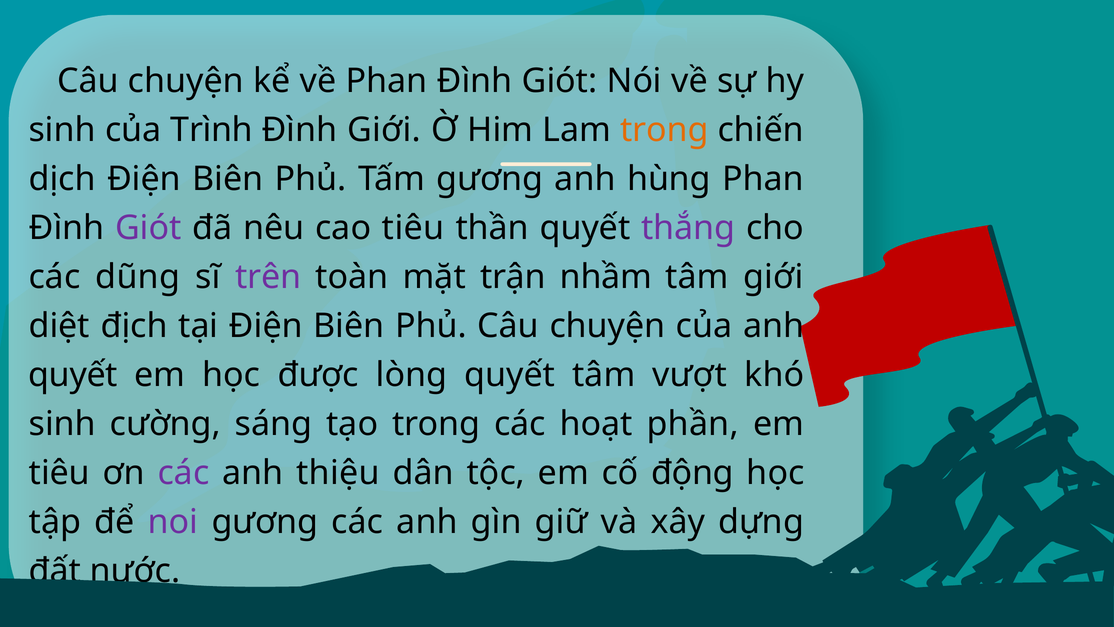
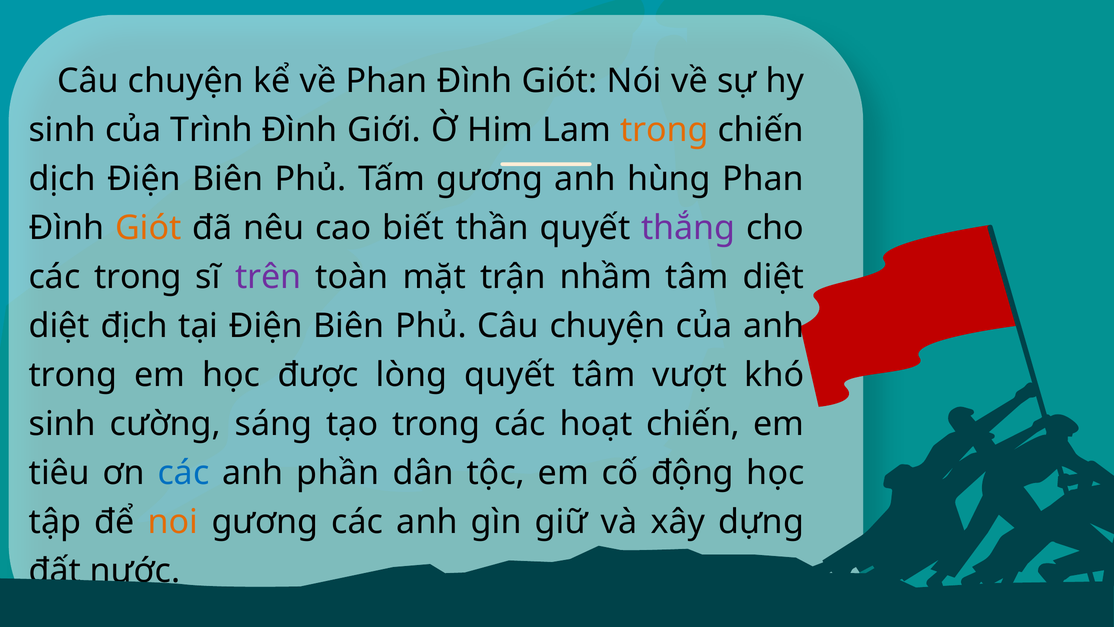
Giót at (148, 228) colour: purple -> orange
cao tiêu: tiêu -> biết
các dũng: dũng -> trong
tâm giới: giới -> diệt
quyết at (73, 375): quyết -> trong
hoạt phần: phần -> chiến
các at (184, 473) colour: purple -> blue
thiệu: thiệu -> phần
noi colour: purple -> orange
